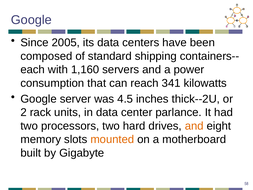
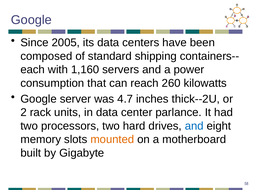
341: 341 -> 260
4.5: 4.5 -> 4.7
and at (194, 126) colour: orange -> blue
